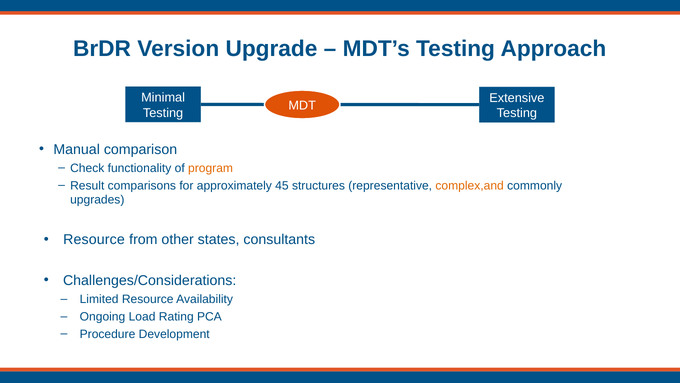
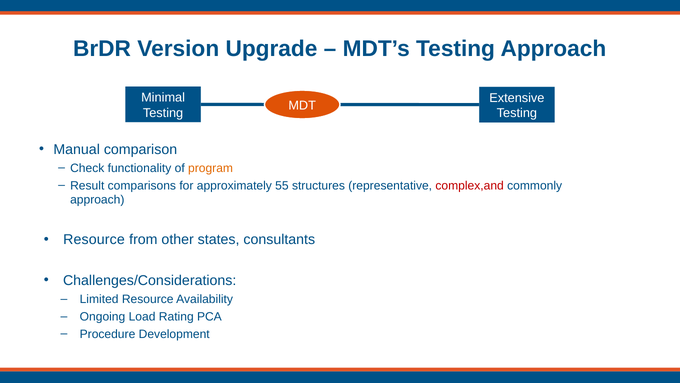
45: 45 -> 55
complex,and colour: orange -> red
upgrades at (97, 200): upgrades -> approach
